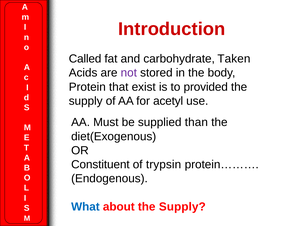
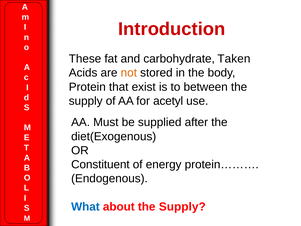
Called: Called -> These
not colour: purple -> orange
provided: provided -> between
than: than -> after
trypsin: trypsin -> energy
